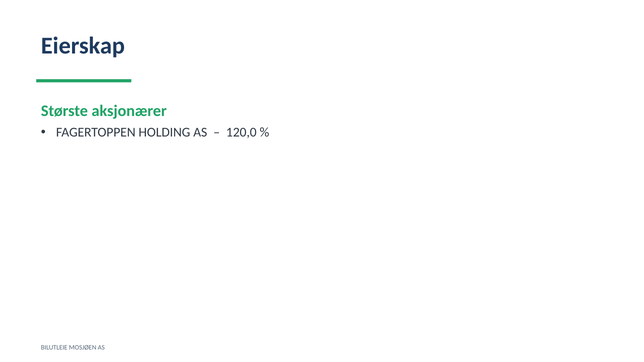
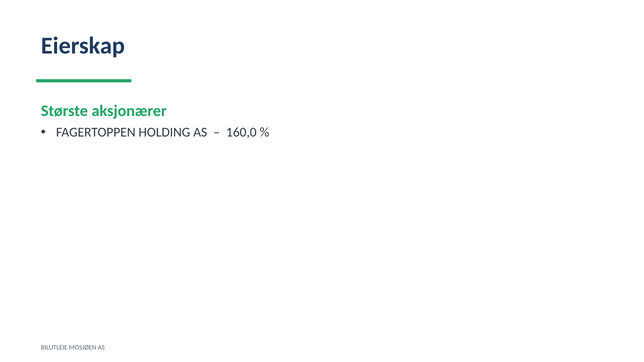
120,0: 120,0 -> 160,0
